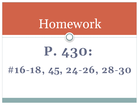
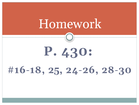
45: 45 -> 25
